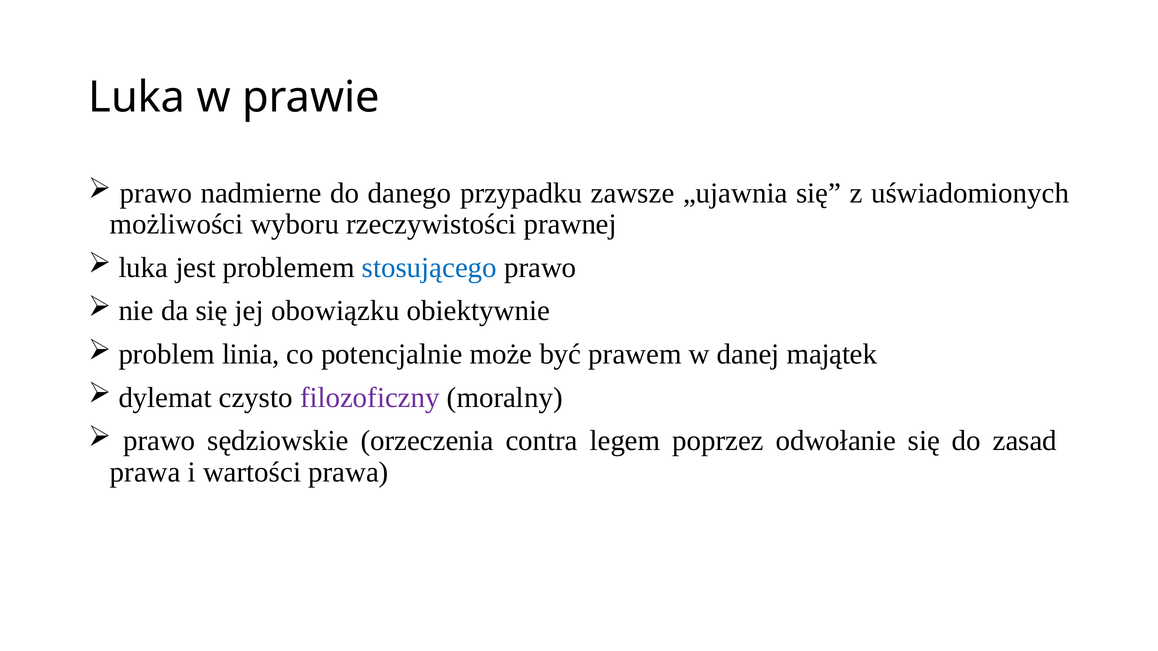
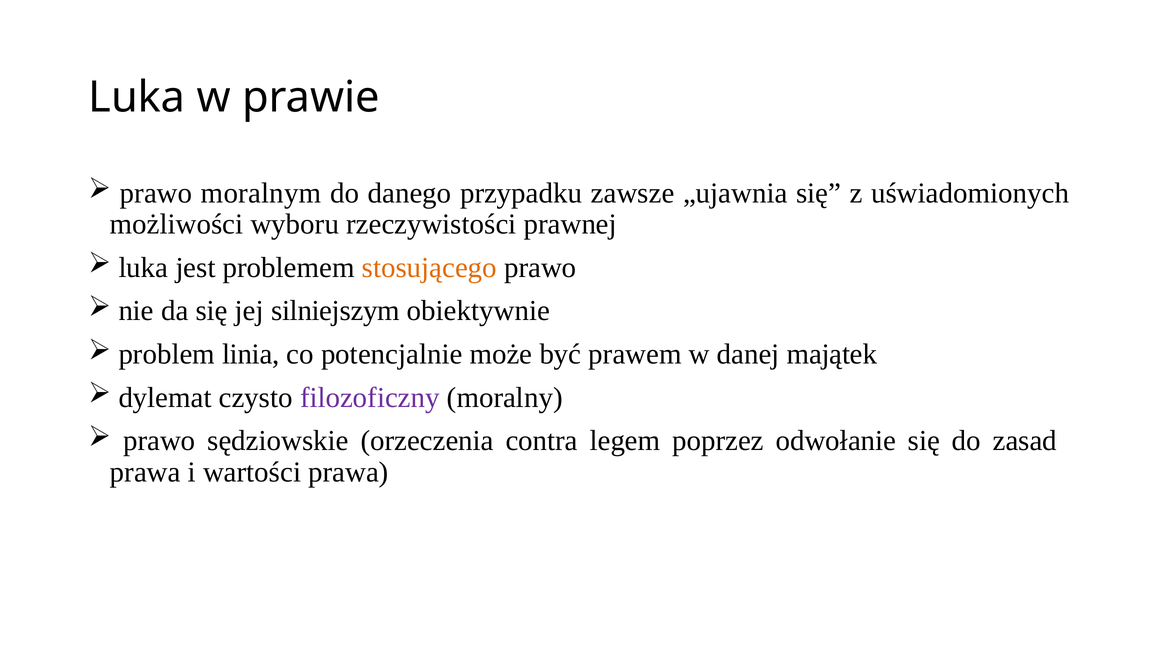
nadmierne: nadmierne -> moralnym
stosującego colour: blue -> orange
obowiązku: obowiązku -> silniejszym
